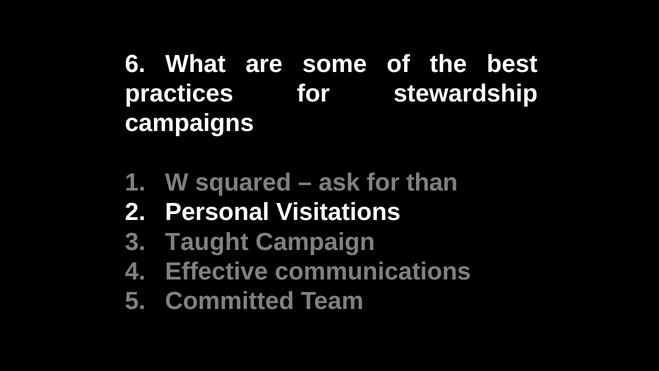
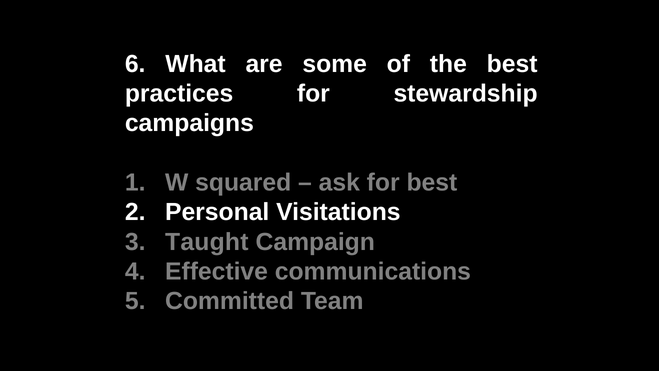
for than: than -> best
